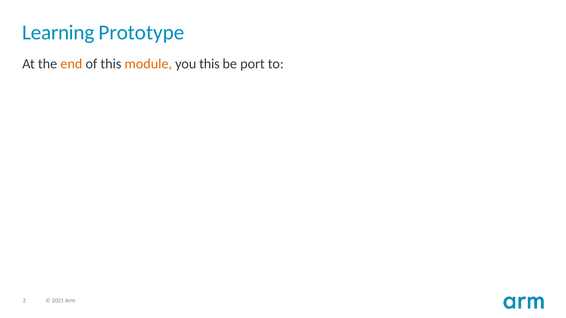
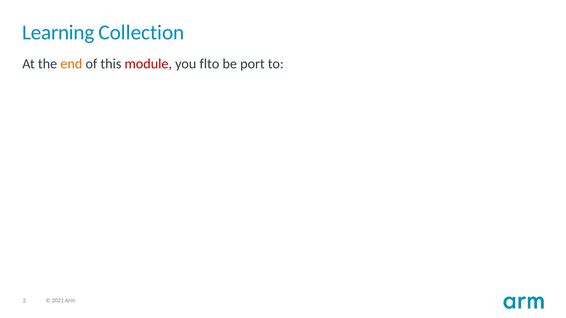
Prototype: Prototype -> Collection
module colour: orange -> red
you this: this -> flto
